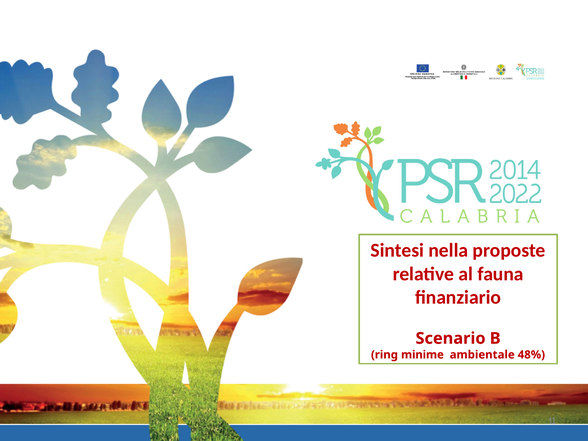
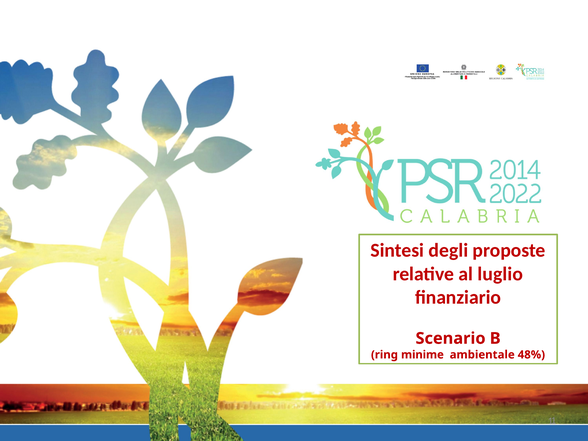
nella: nella -> degli
fauna: fauna -> luglio
